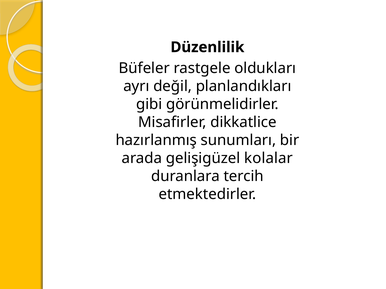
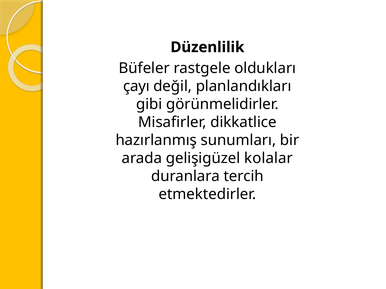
ayrı: ayrı -> çayı
